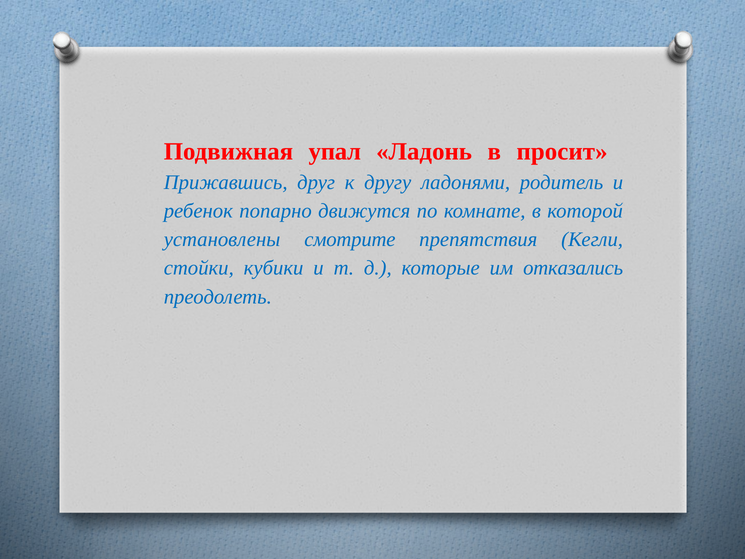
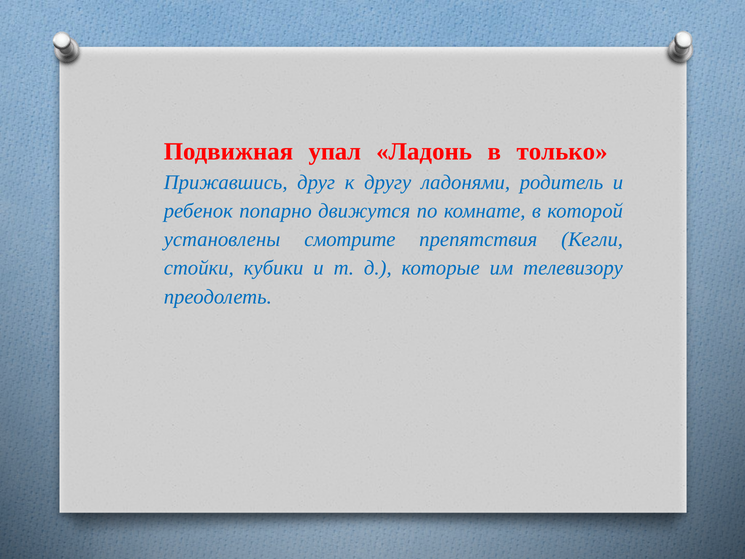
просит: просит -> только
отказались: отказались -> телевизору
